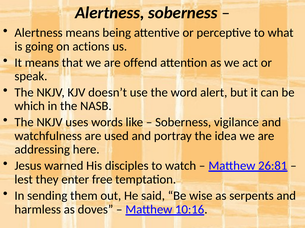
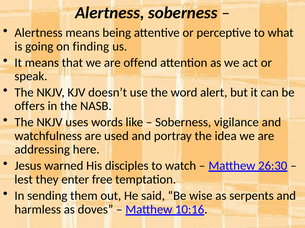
actions: actions -> finding
which: which -> offers
26:81: 26:81 -> 26:30
